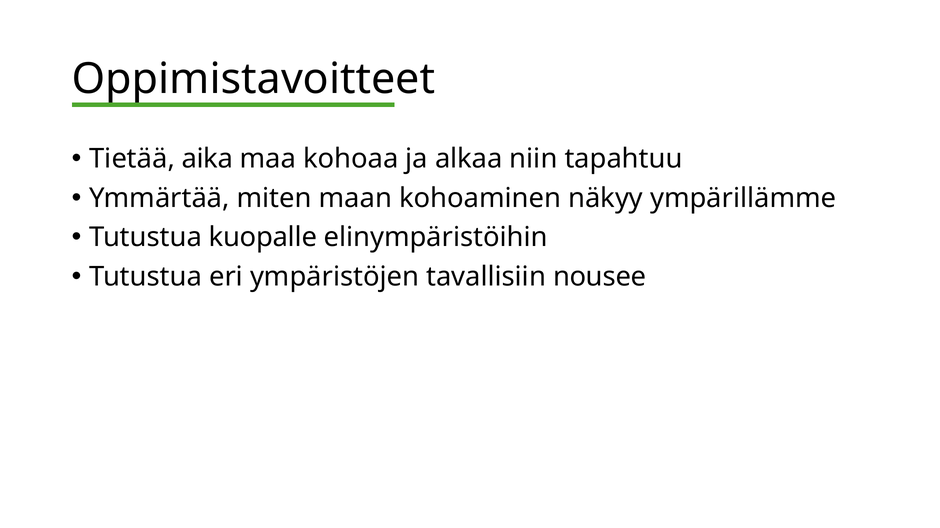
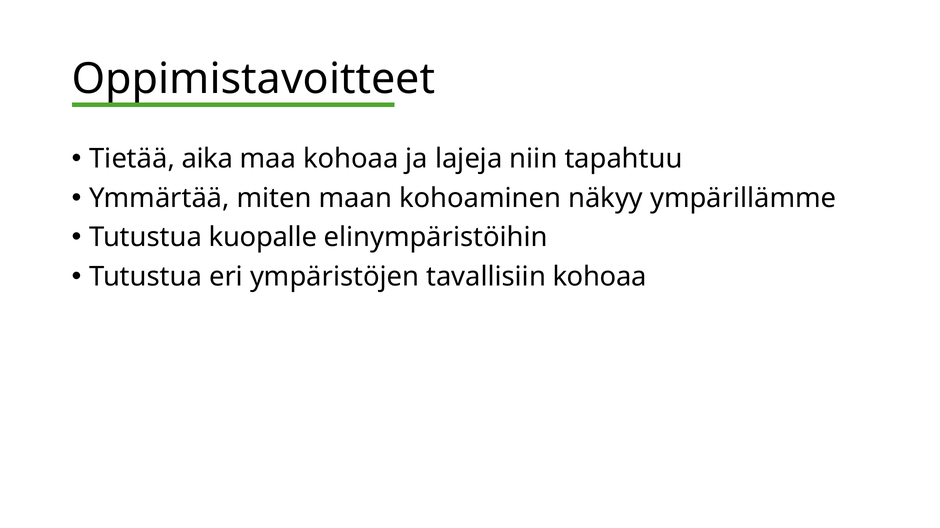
alkaa: alkaa -> lajeja
tavallisiin nousee: nousee -> kohoaa
